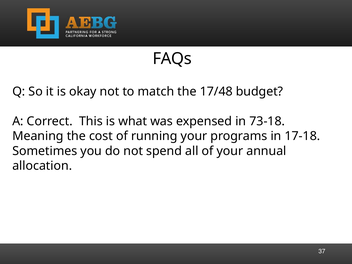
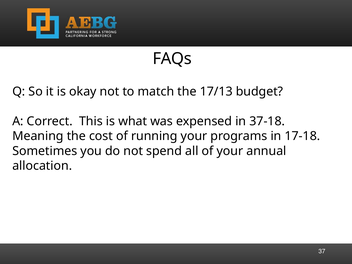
17/48: 17/48 -> 17/13
73-18: 73-18 -> 37-18
